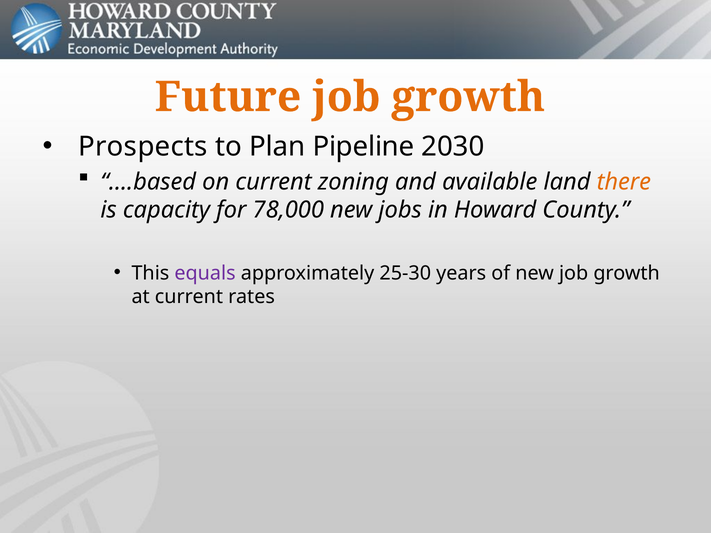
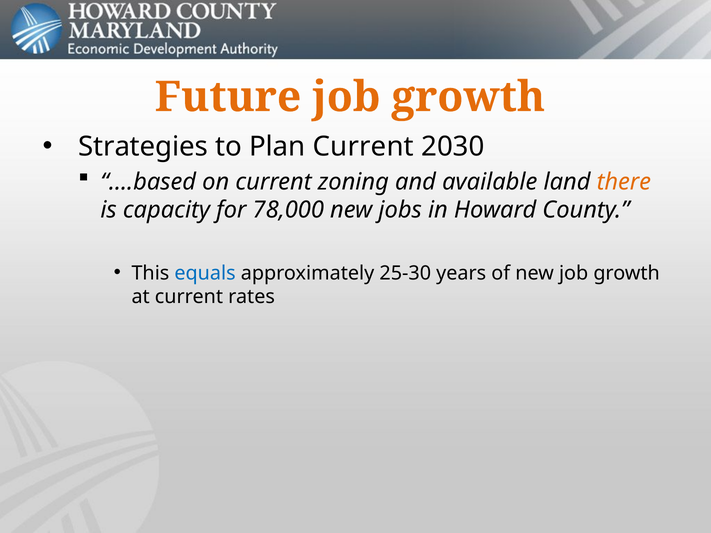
Prospects: Prospects -> Strategies
Plan Pipeline: Pipeline -> Current
equals colour: purple -> blue
